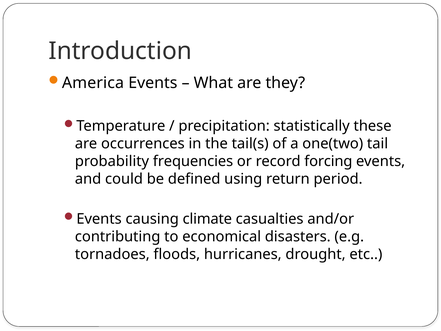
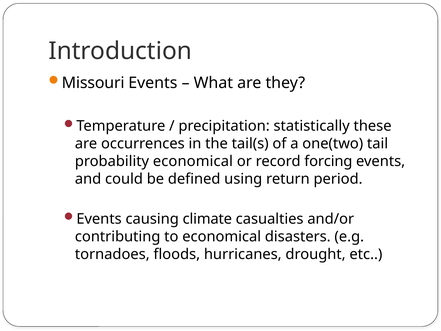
America: America -> Missouri
probability frequencies: frequencies -> economical
